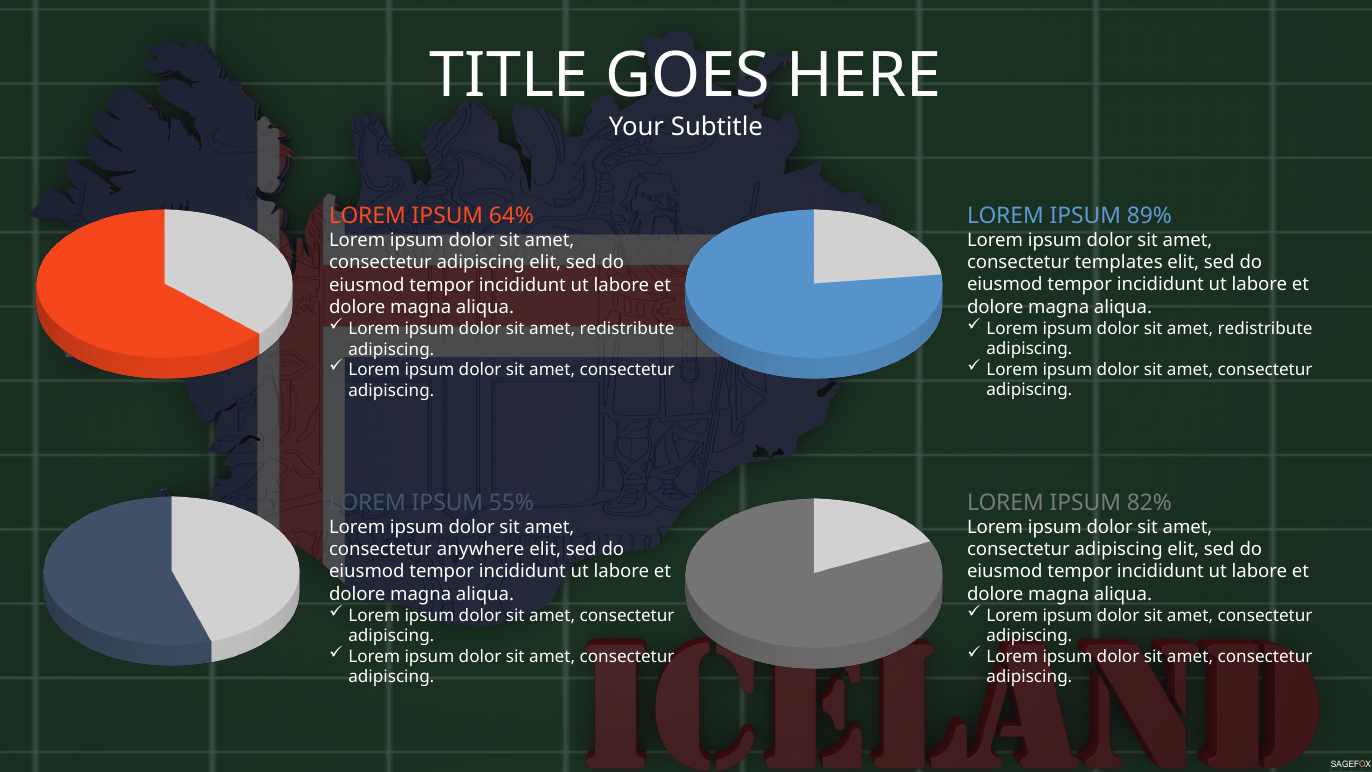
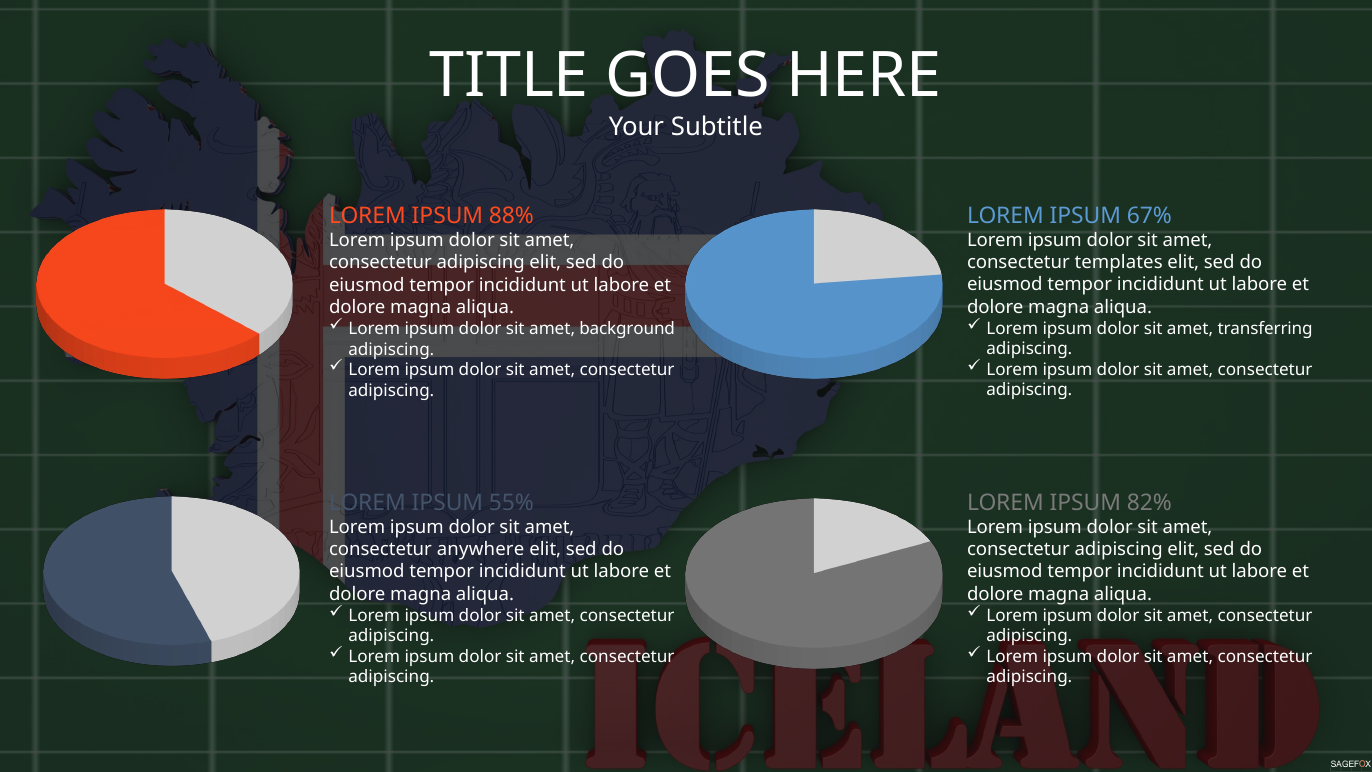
89%: 89% -> 67%
64%: 64% -> 88%
redistribute at (1265, 328): redistribute -> transferring
redistribute at (627, 329): redistribute -> background
